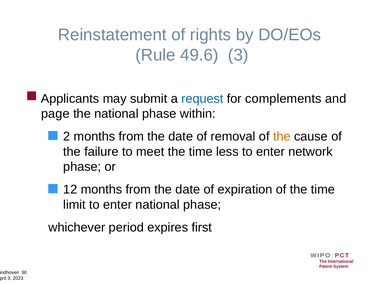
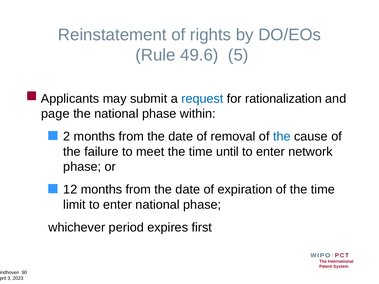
49.6 3: 3 -> 5
complements: complements -> rationalization
the at (282, 137) colour: orange -> blue
less: less -> until
